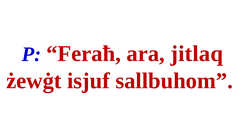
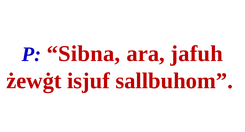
Feraħ: Feraħ -> Sibna
jitlaq: jitlaq -> jafuh
